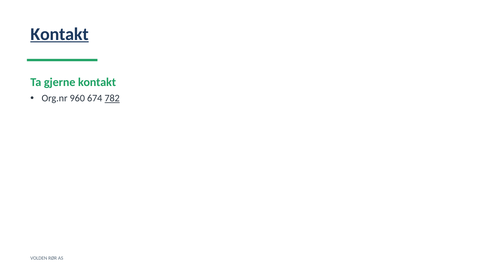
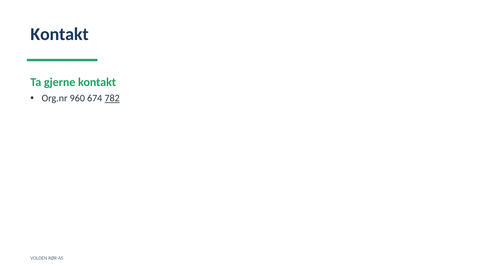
Kontakt at (60, 34) underline: present -> none
